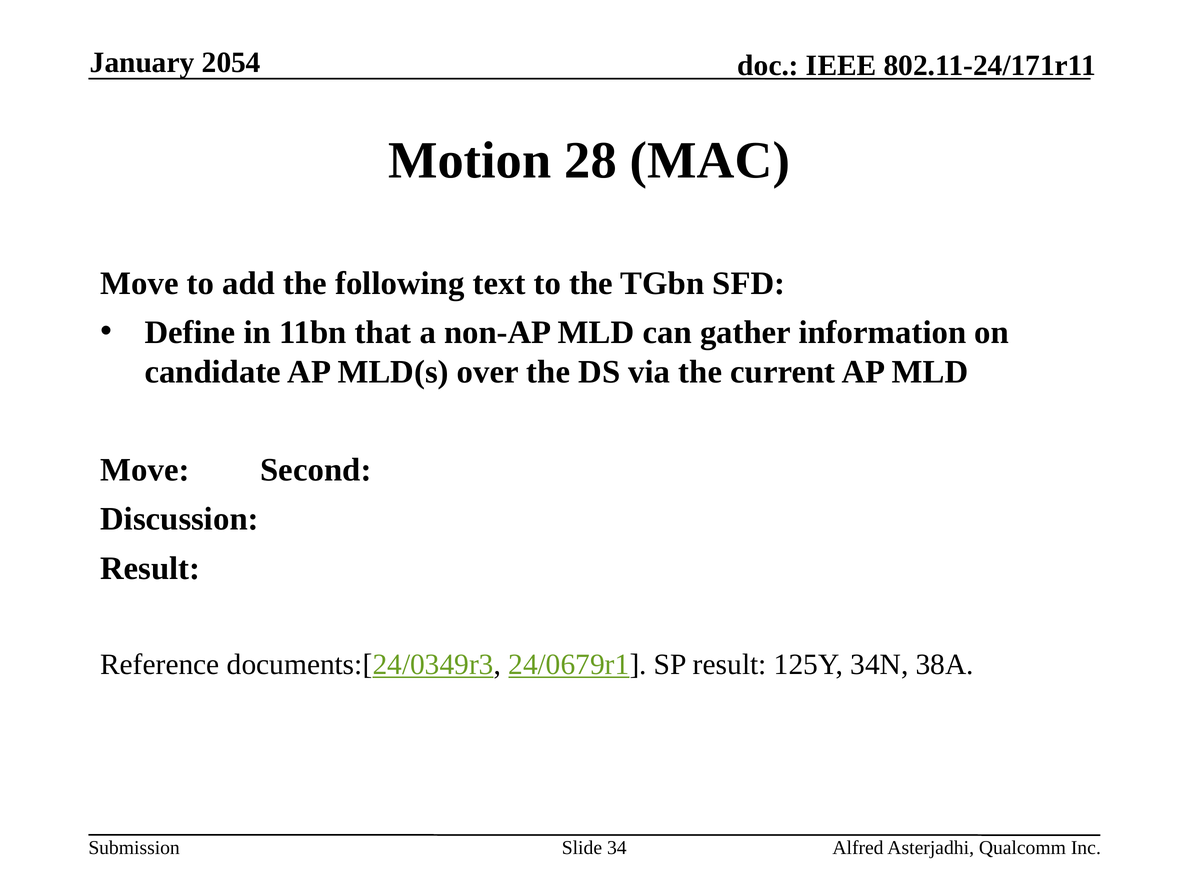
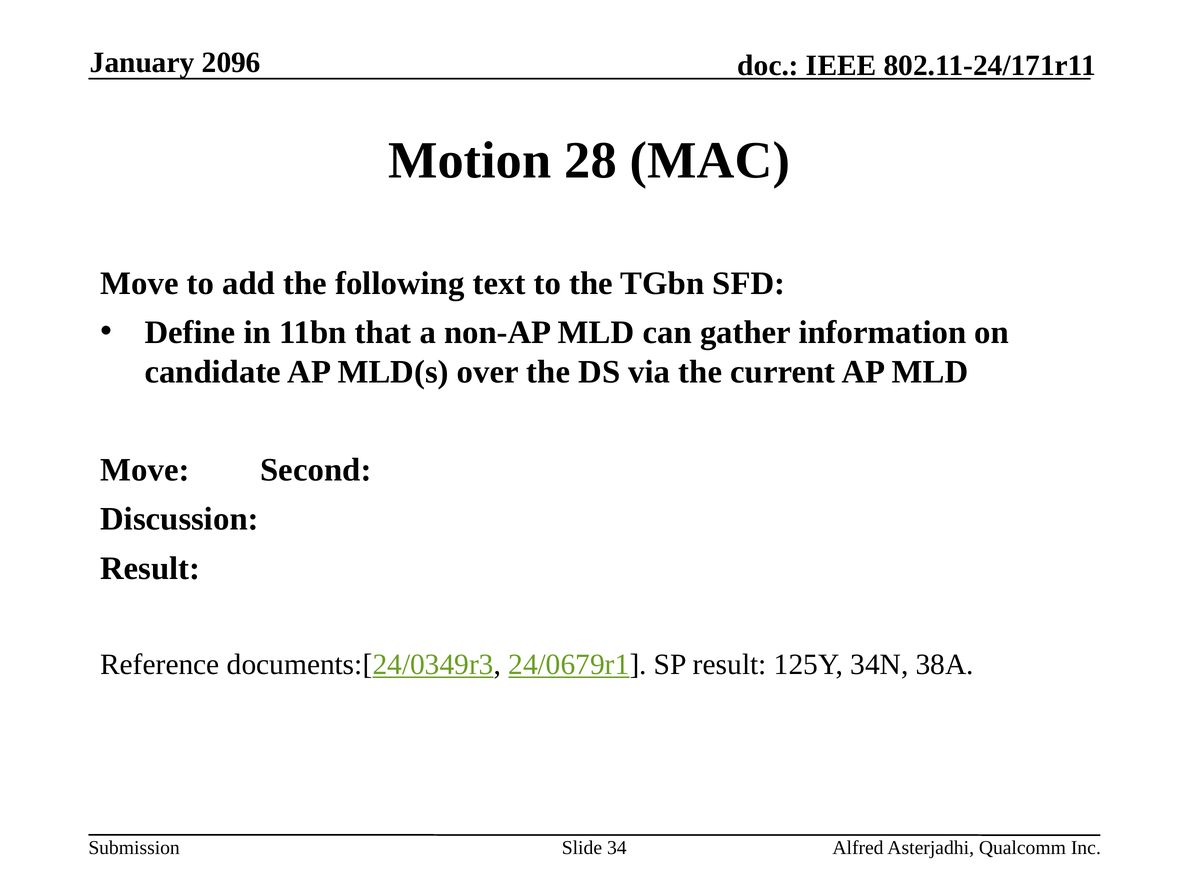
2054: 2054 -> 2096
